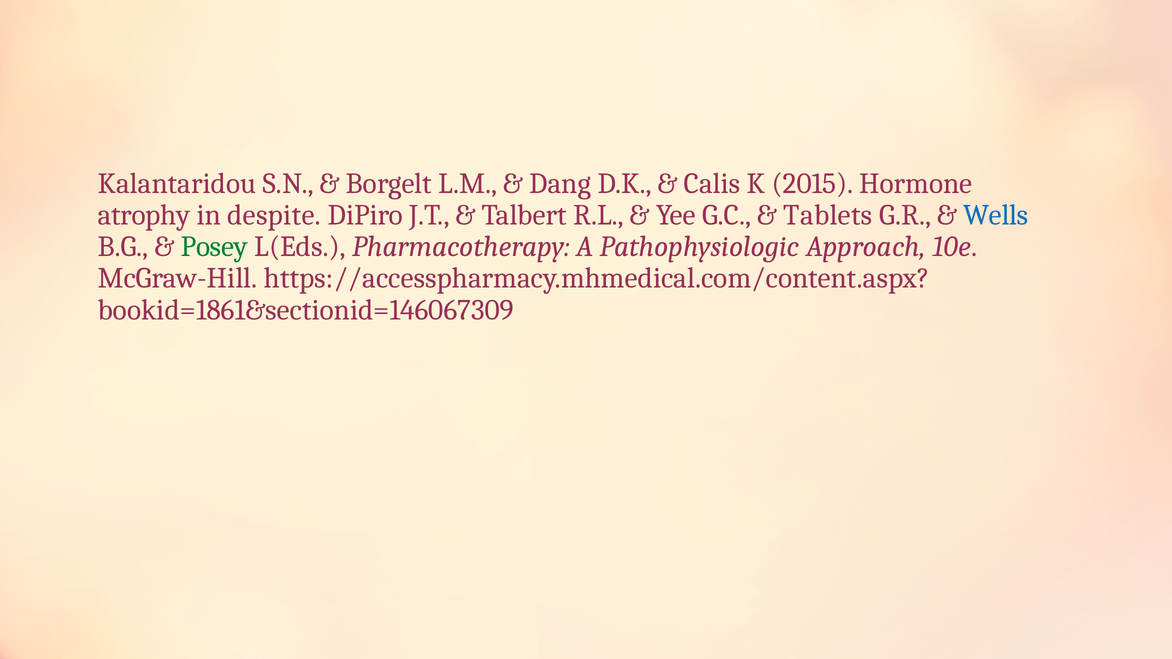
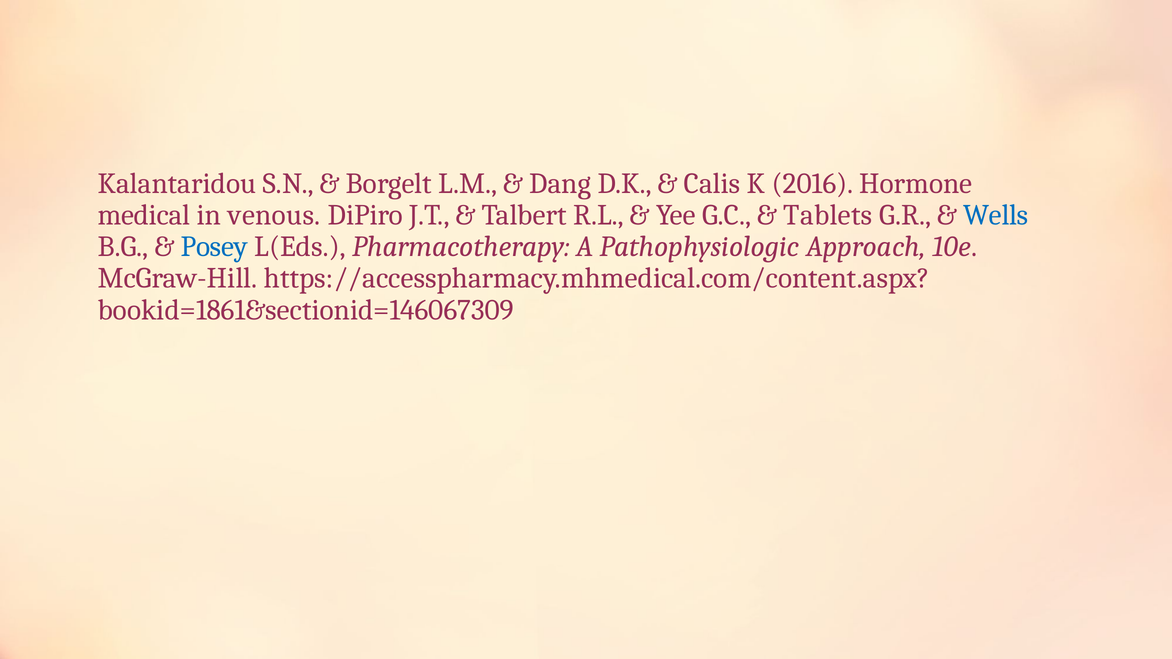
2015: 2015 -> 2016
atrophy: atrophy -> medical
despite: despite -> venous
Posey colour: green -> blue
